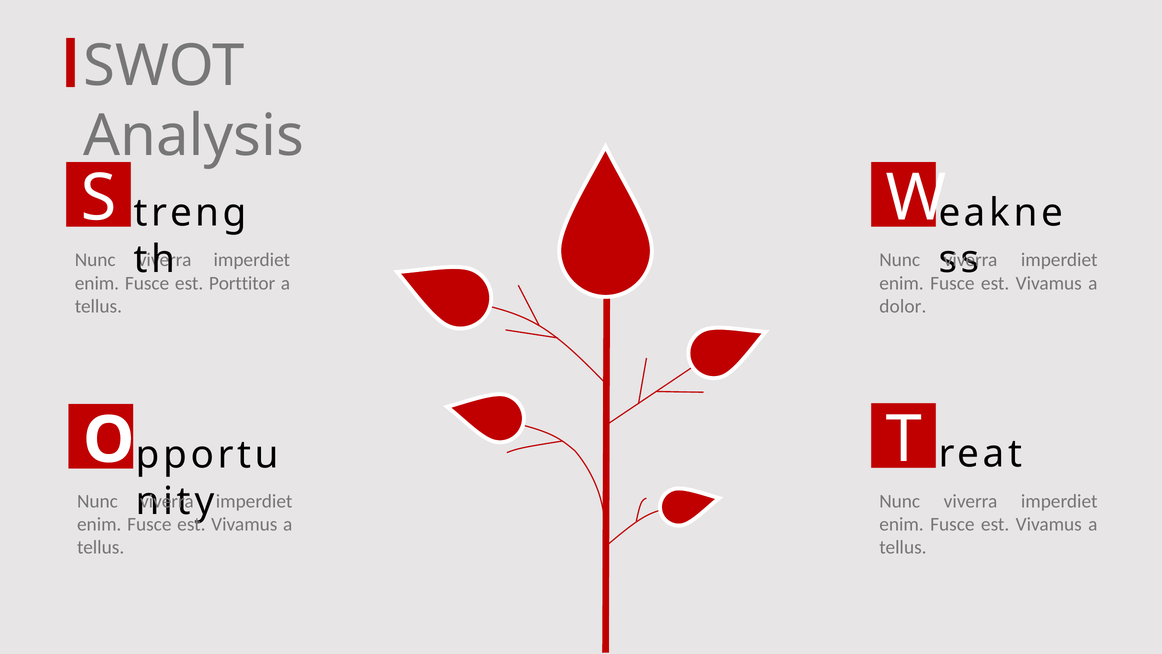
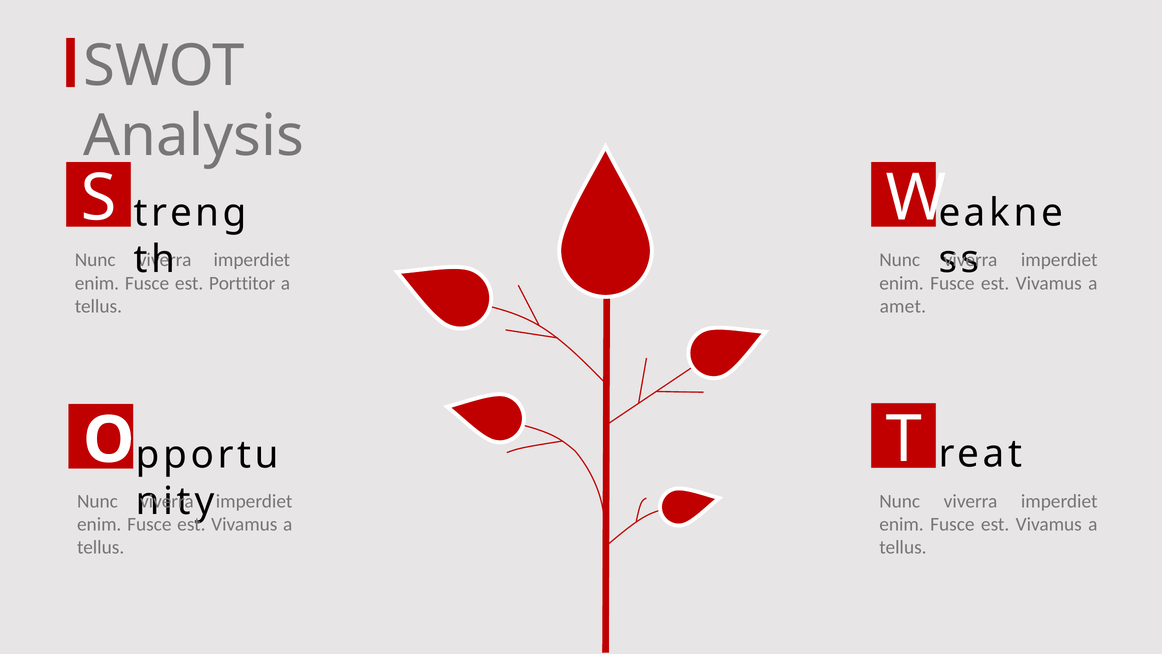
dolor: dolor -> amet
